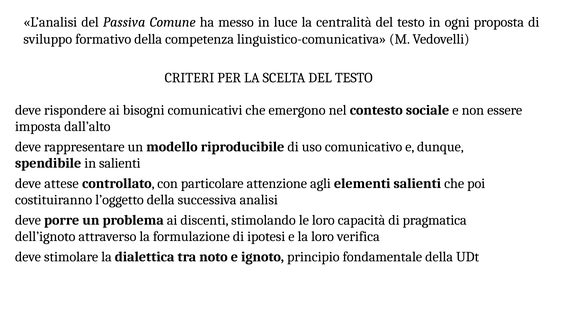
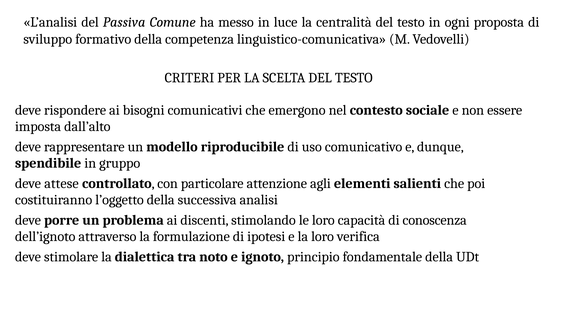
in salienti: salienti -> gruppo
pragmatica: pragmatica -> conoscenza
